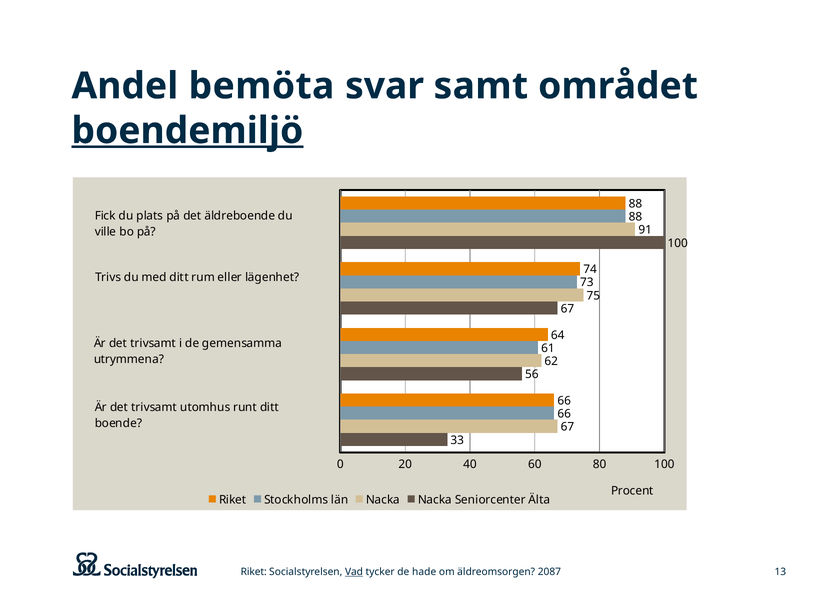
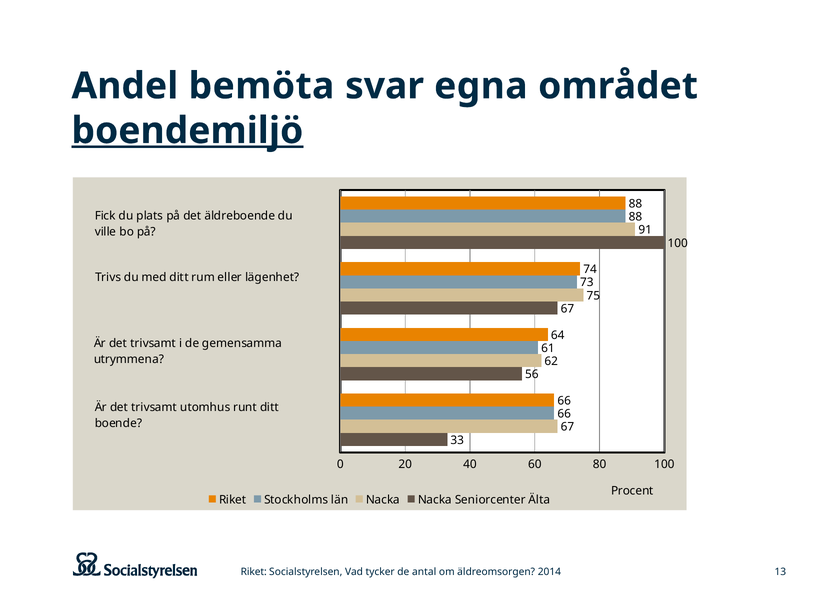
samt: samt -> egna
Vad underline: present -> none
hade: hade -> antal
2087: 2087 -> 2014
